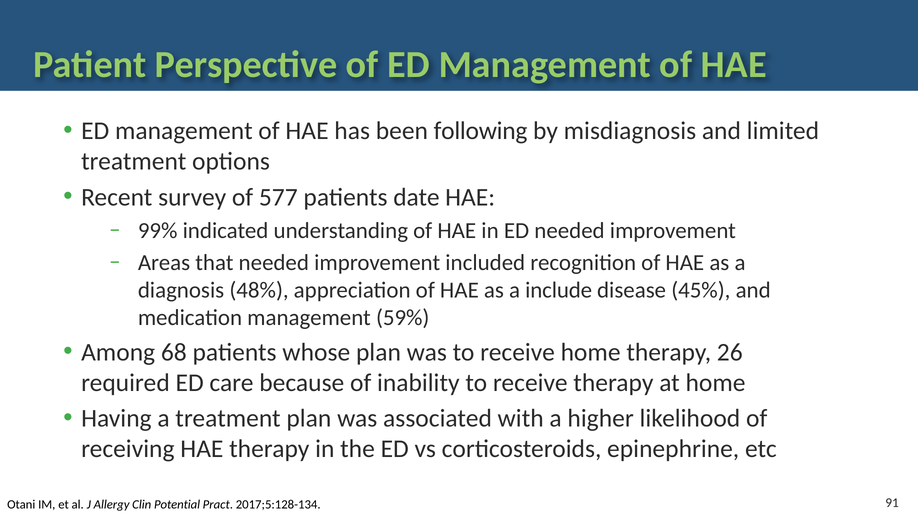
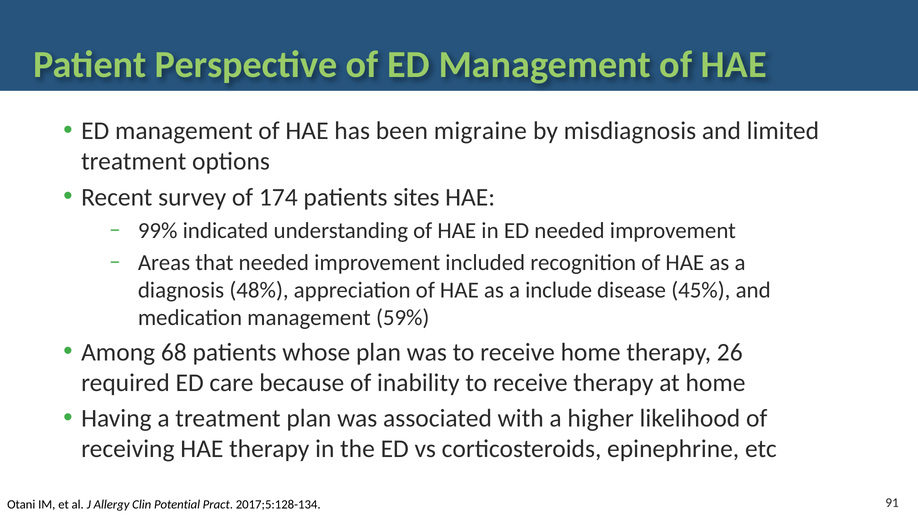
following: following -> migraine
577: 577 -> 174
date: date -> sites
